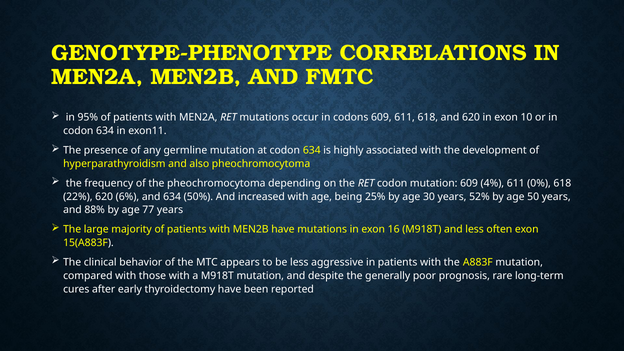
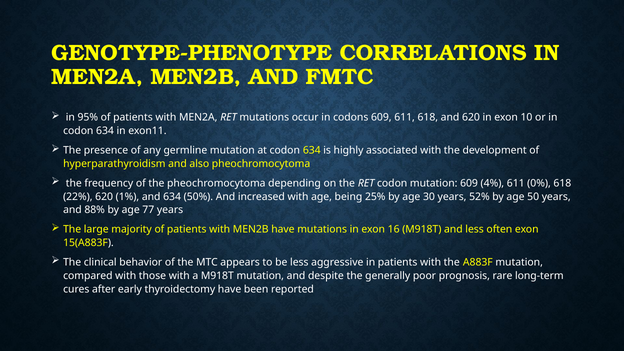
6%: 6% -> 1%
